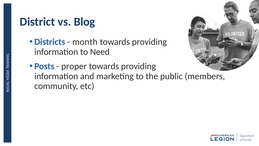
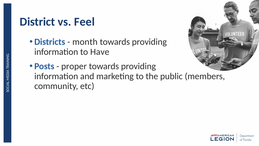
Blog: Blog -> Feel
Need: Need -> Have
